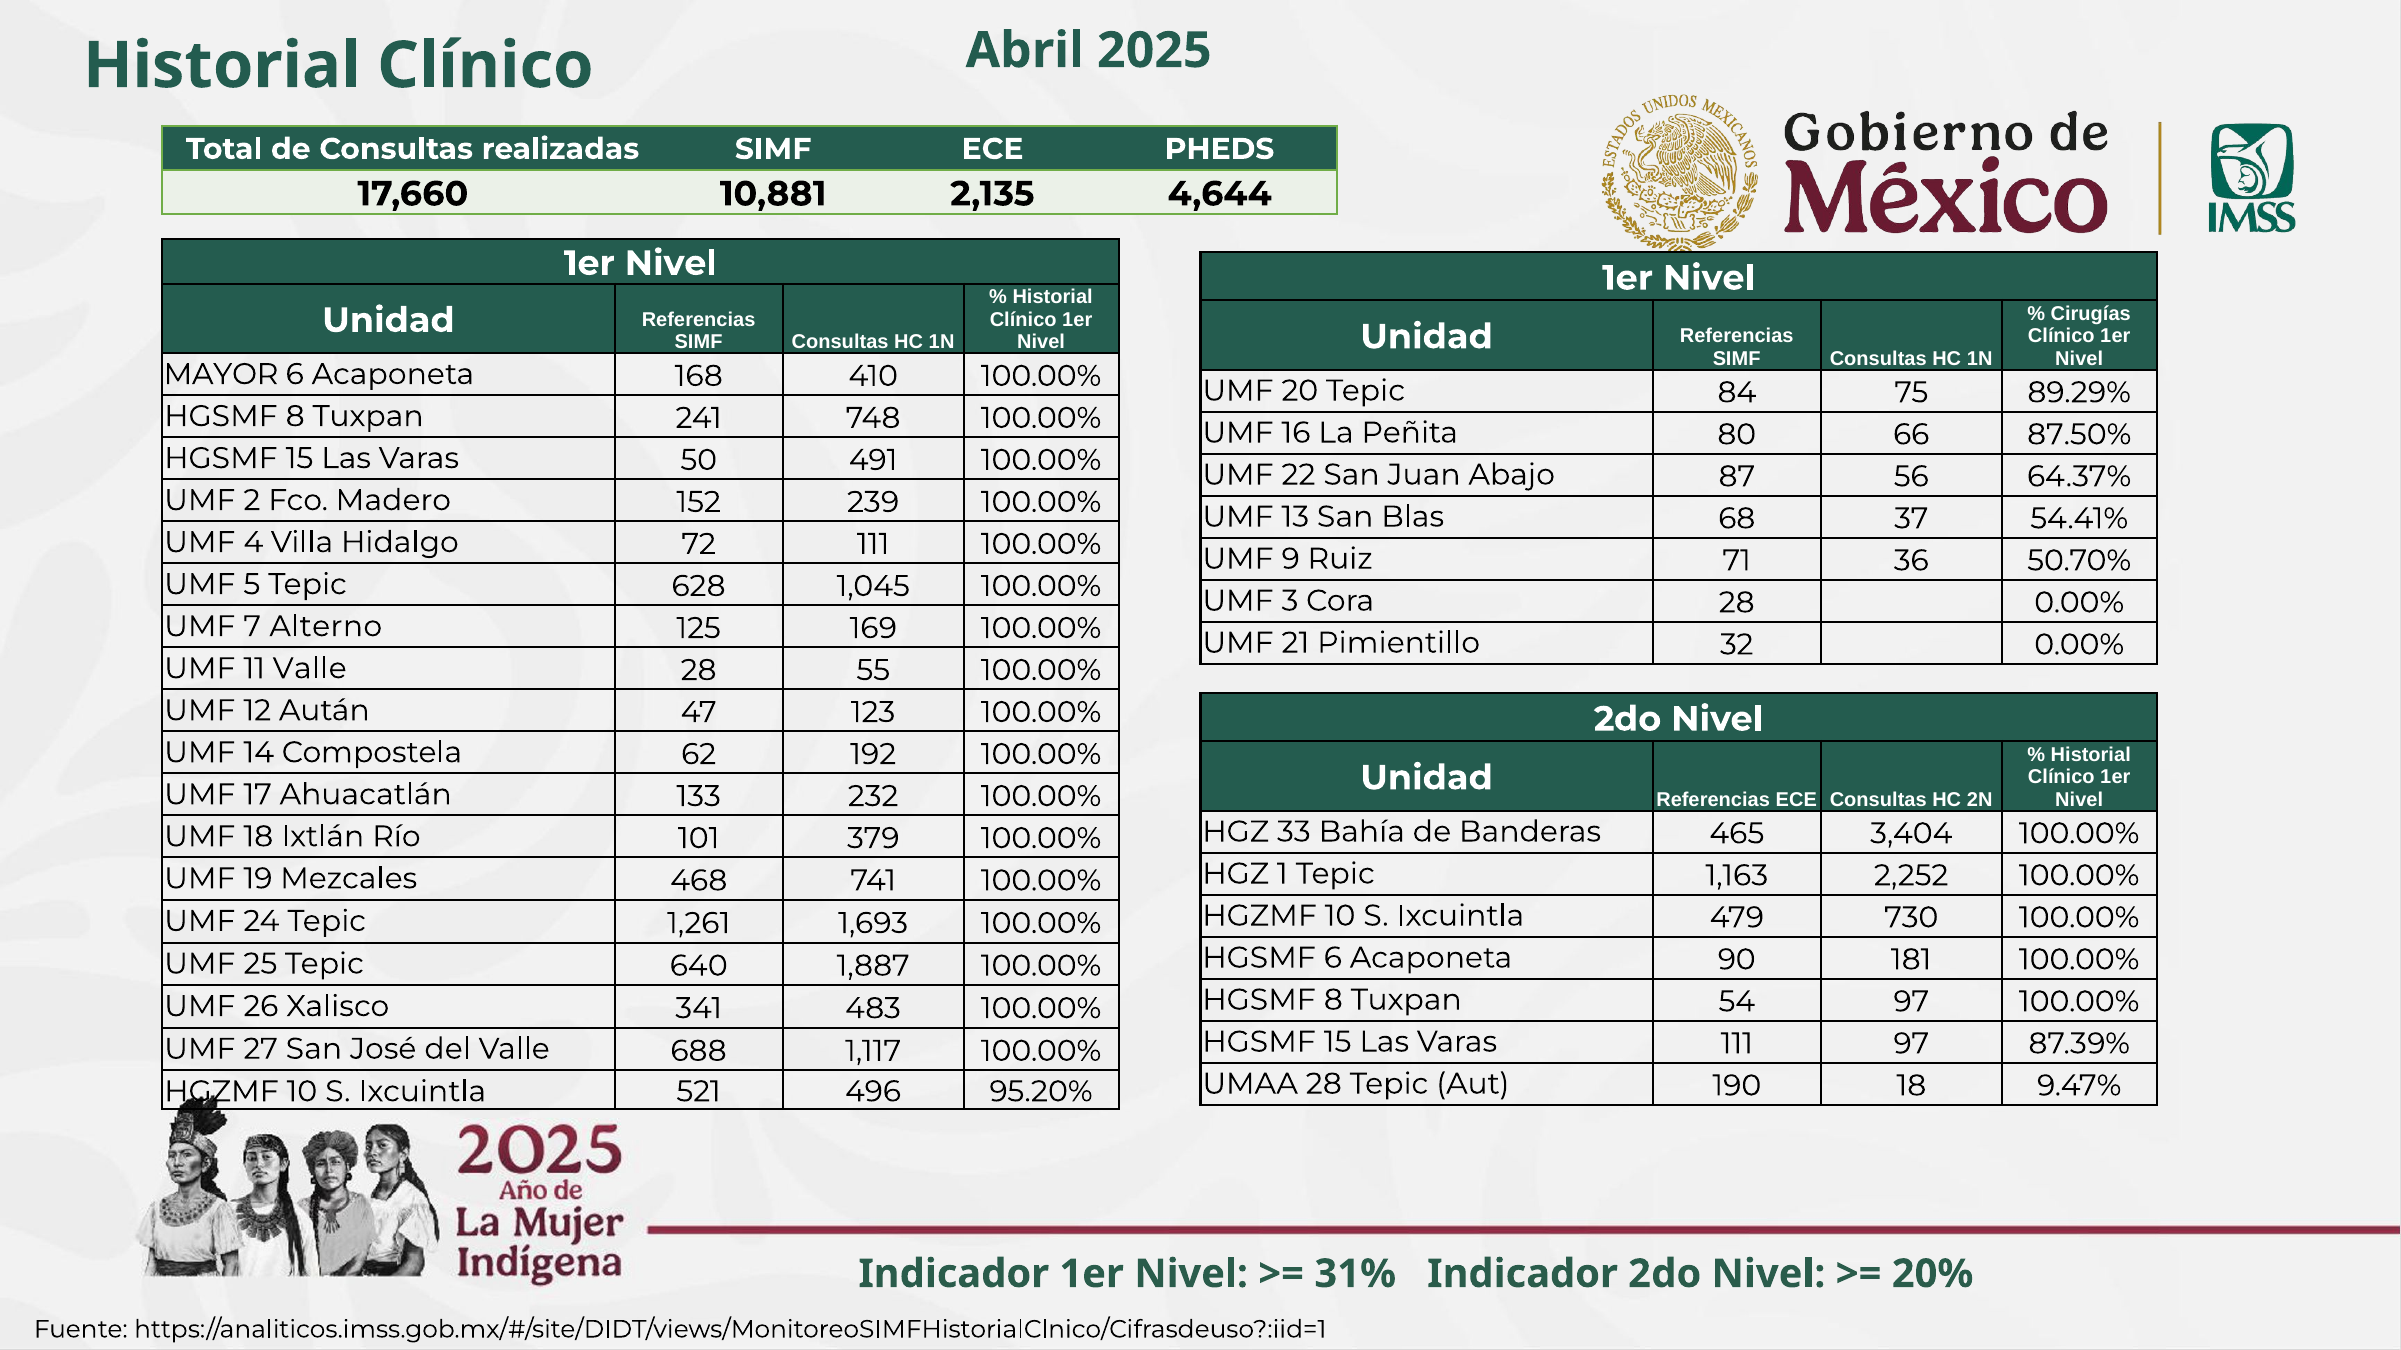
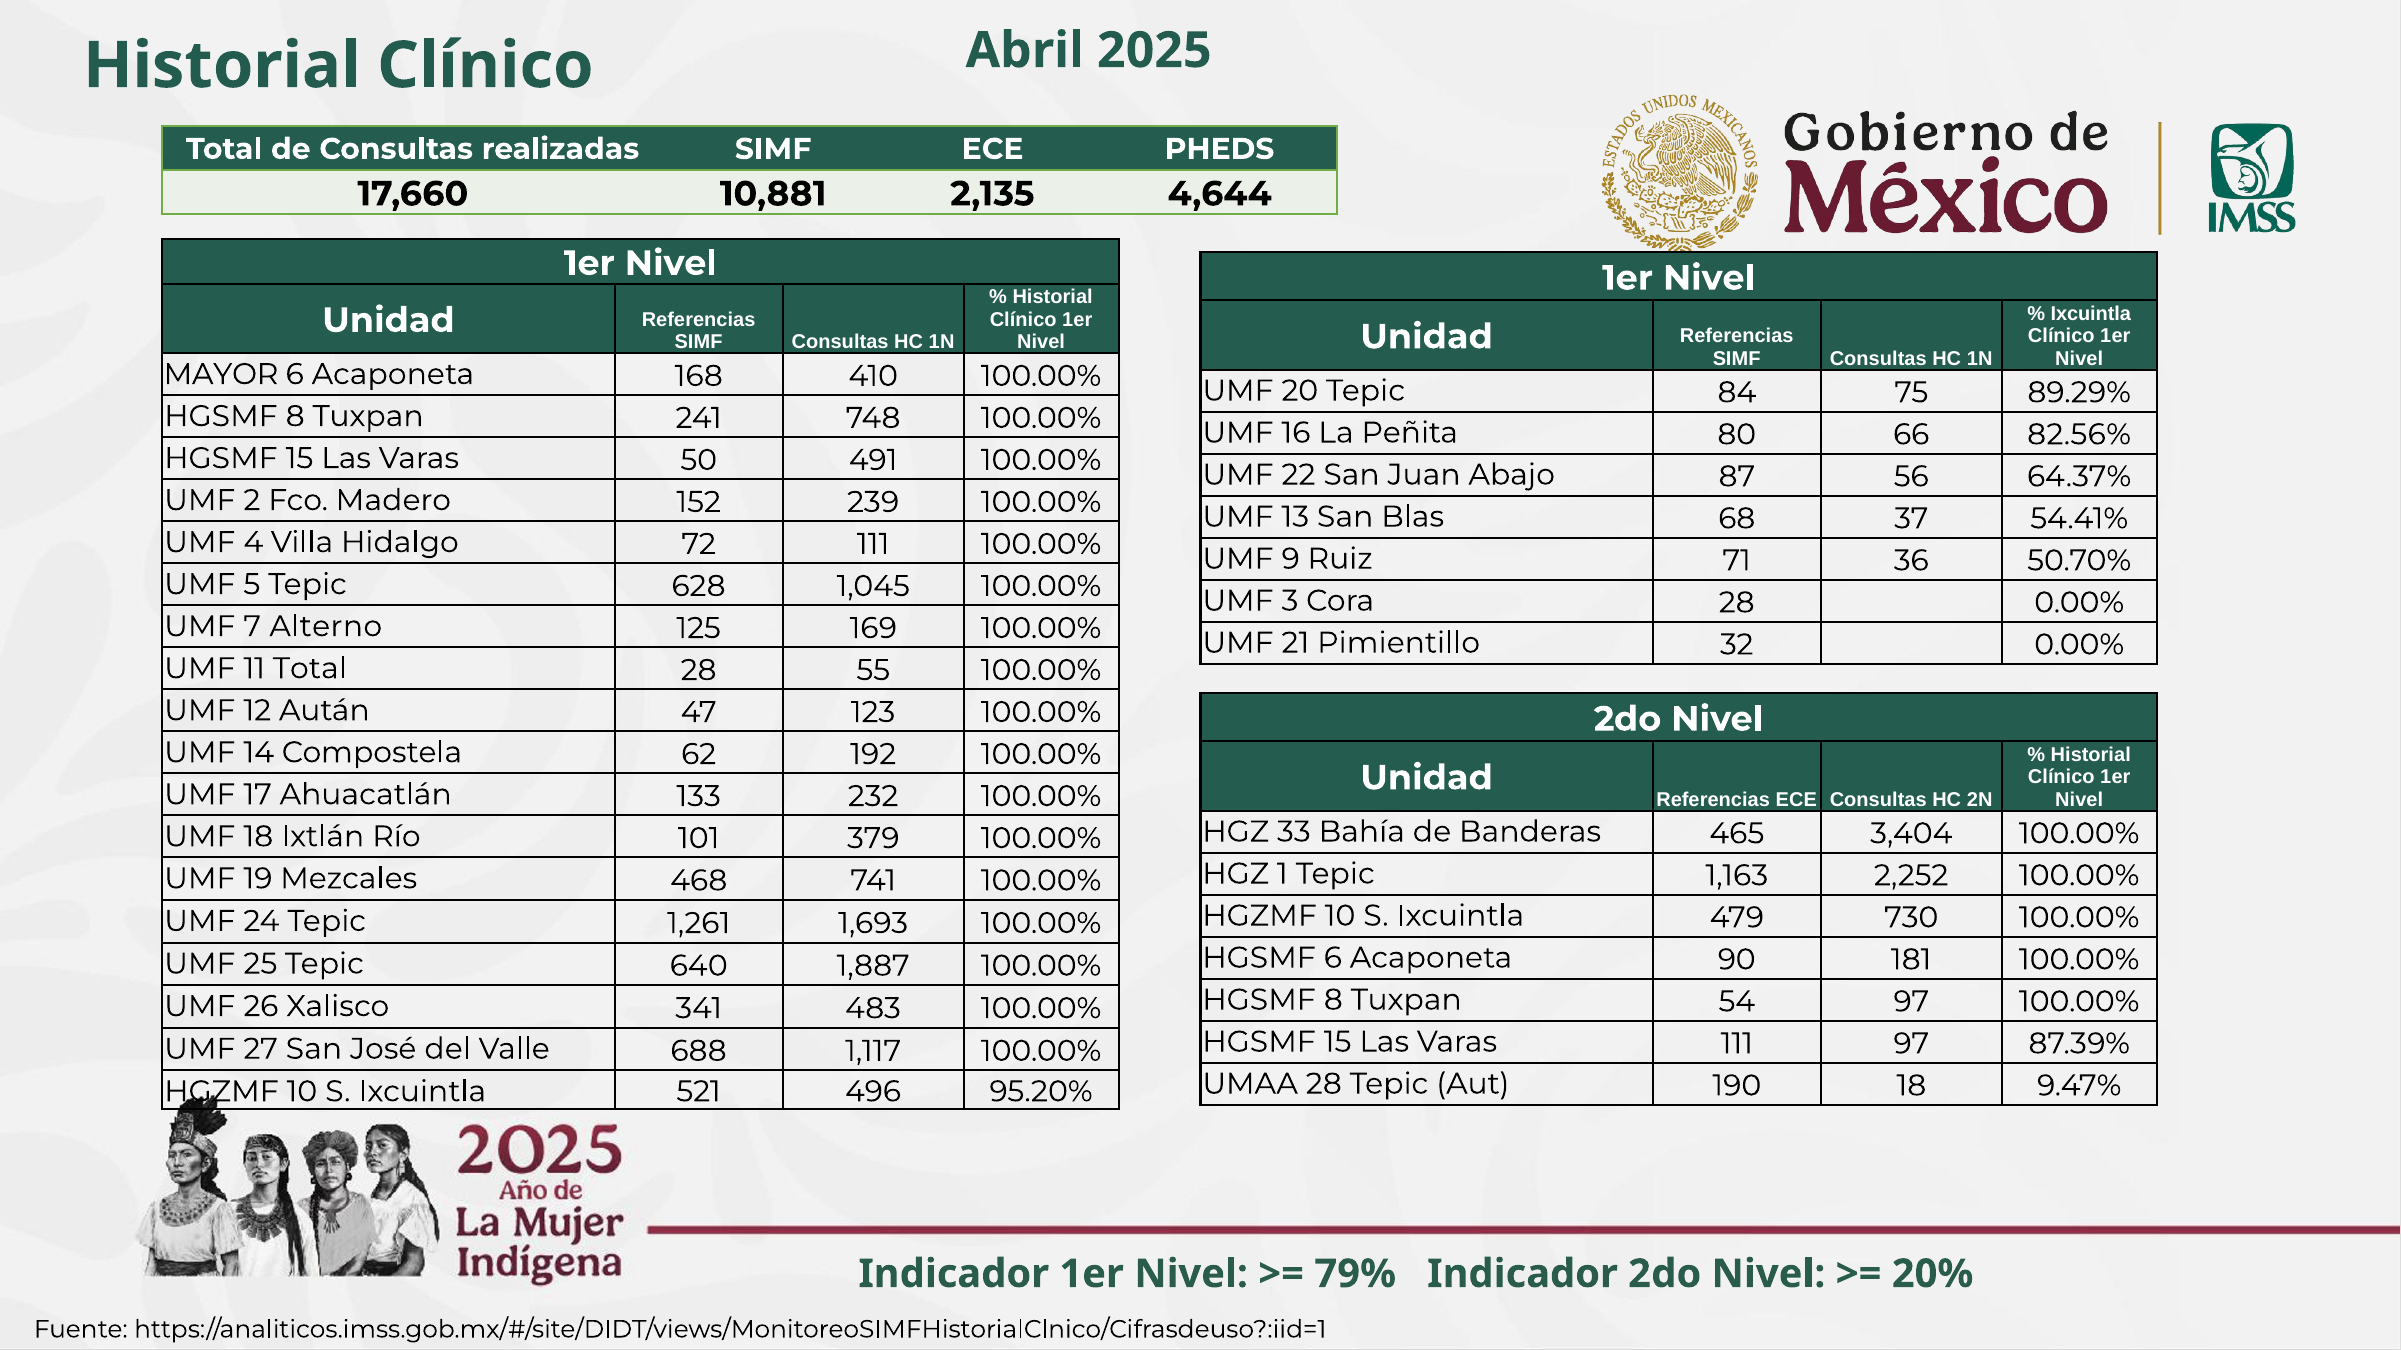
Cirugías at (2091, 314): Cirugías -> Ixcuintla
87.50%: 87.50% -> 82.56%
11 Valle: Valle -> Total
31%: 31% -> 79%
